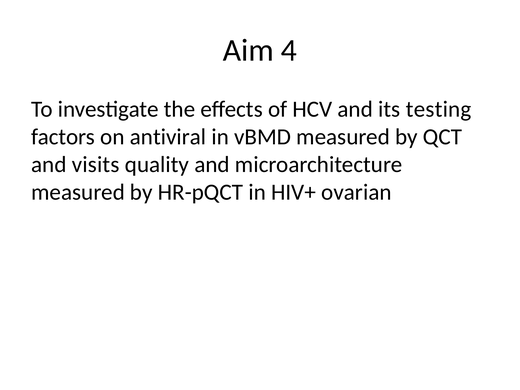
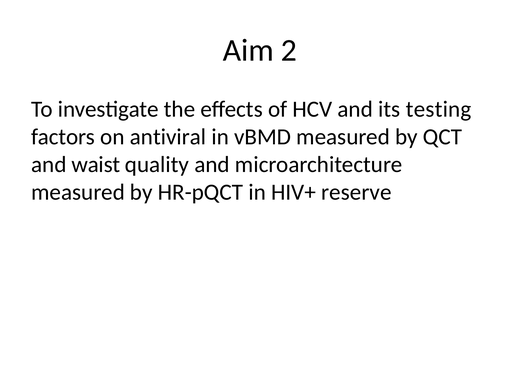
4: 4 -> 2
visits: visits -> waist
ovarian: ovarian -> reserve
